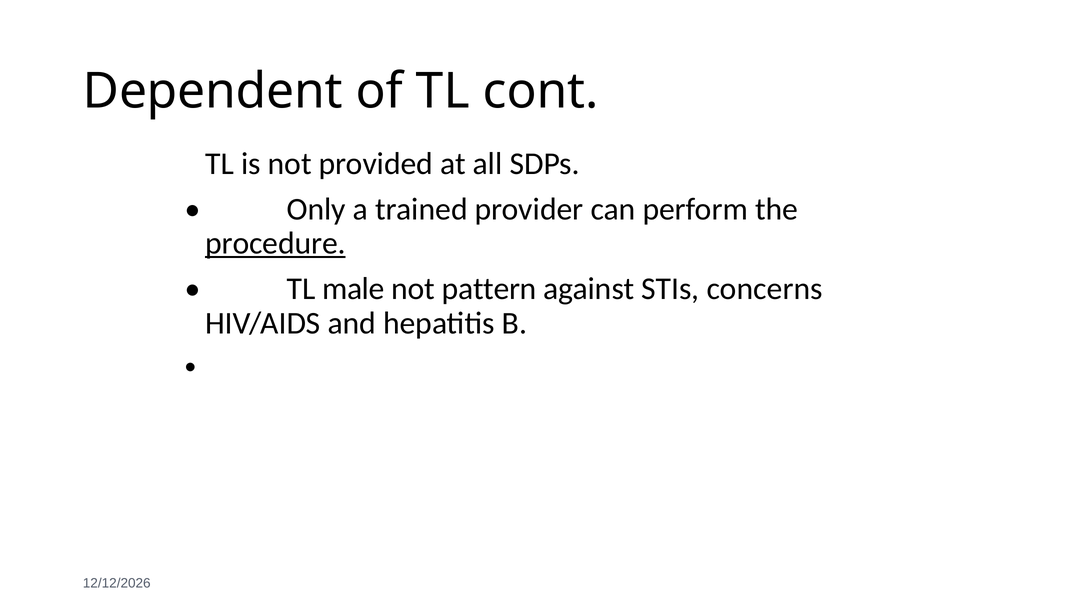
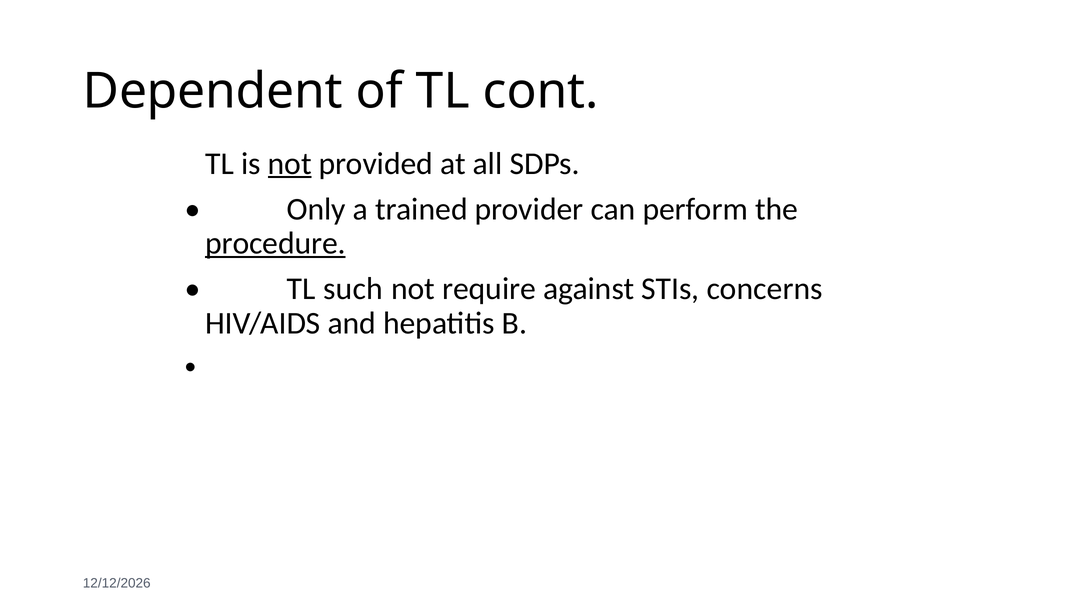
not at (290, 164) underline: none -> present
male: male -> such
pattern: pattern -> require
